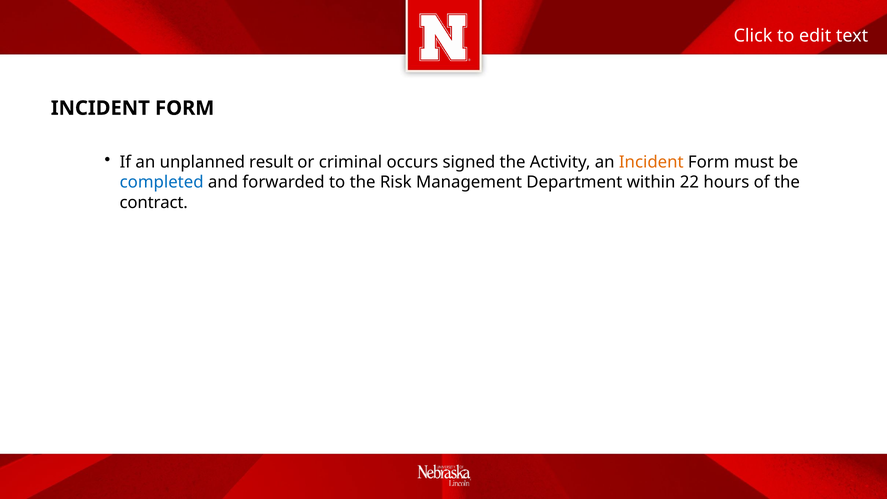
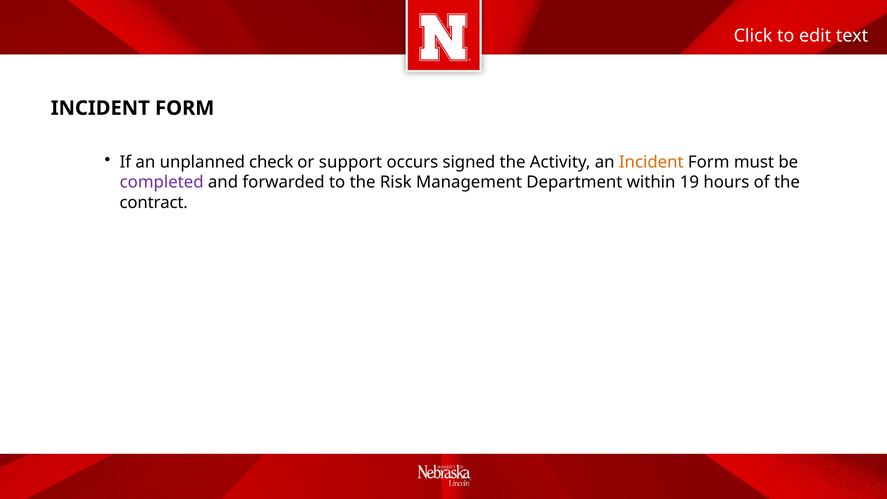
result: result -> check
criminal: criminal -> support
completed colour: blue -> purple
22: 22 -> 19
